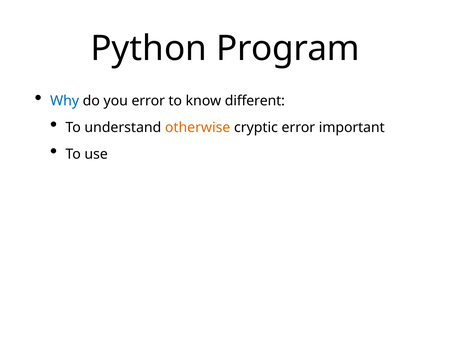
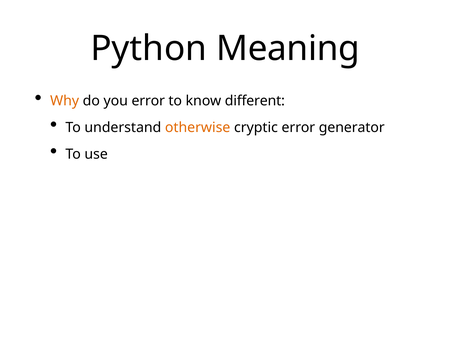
Program: Program -> Meaning
Why colour: blue -> orange
important: important -> generator
